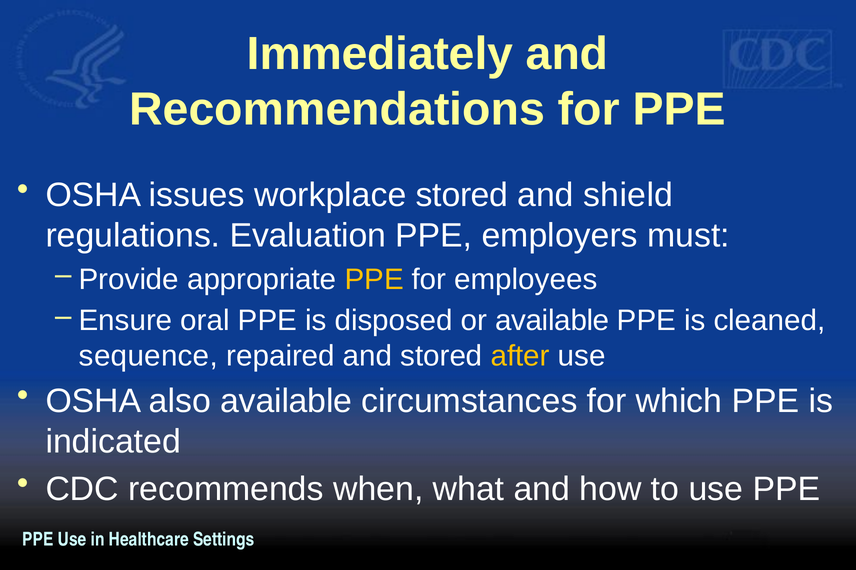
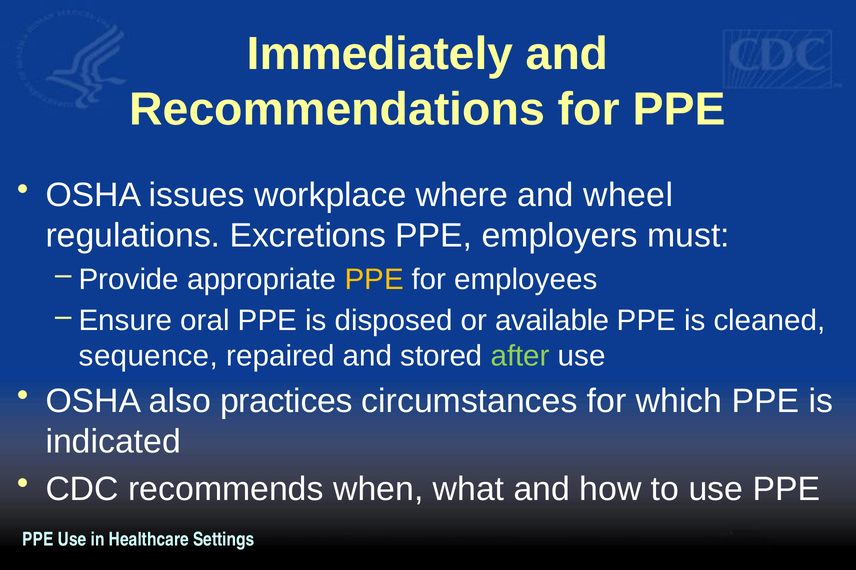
workplace stored: stored -> where
shield: shield -> wheel
Evaluation: Evaluation -> Excretions
after colour: yellow -> light green
also available: available -> practices
